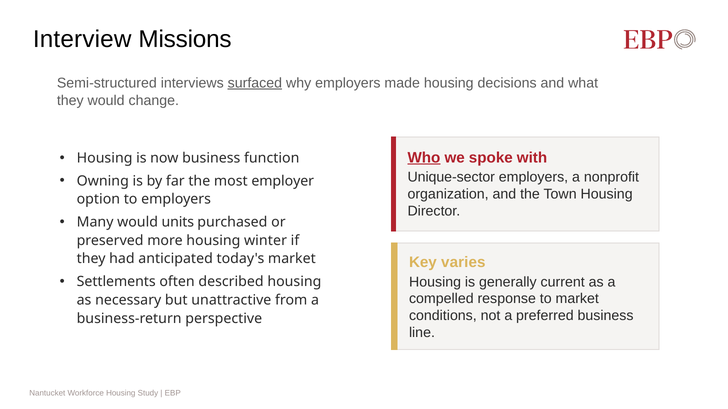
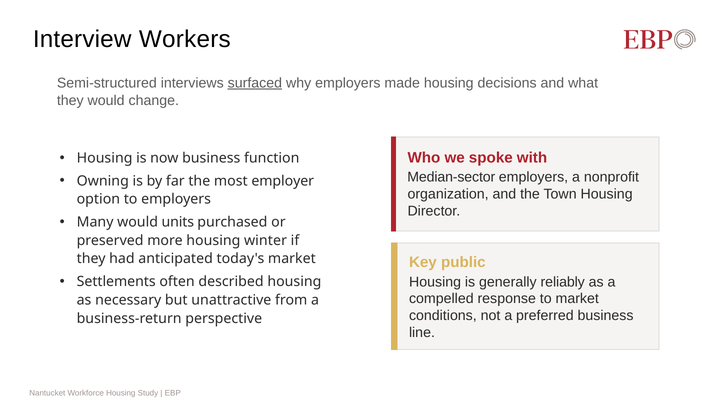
Missions: Missions -> Workers
Who underline: present -> none
Unique-sector: Unique-sector -> Median-sector
varies: varies -> public
current: current -> reliably
